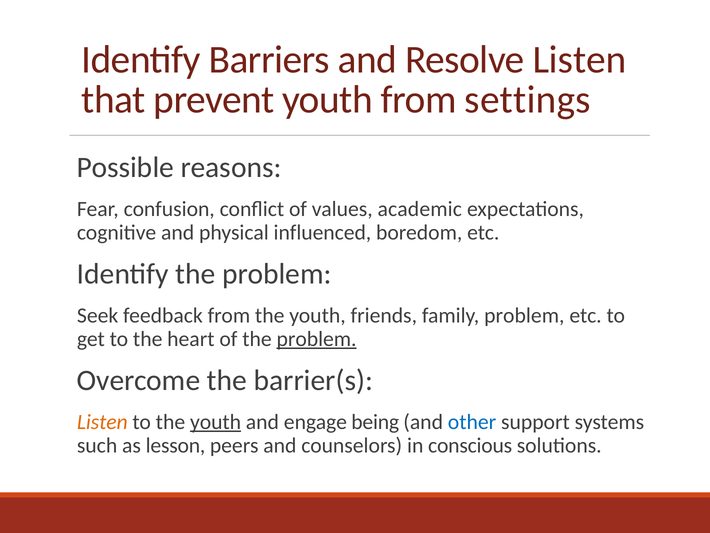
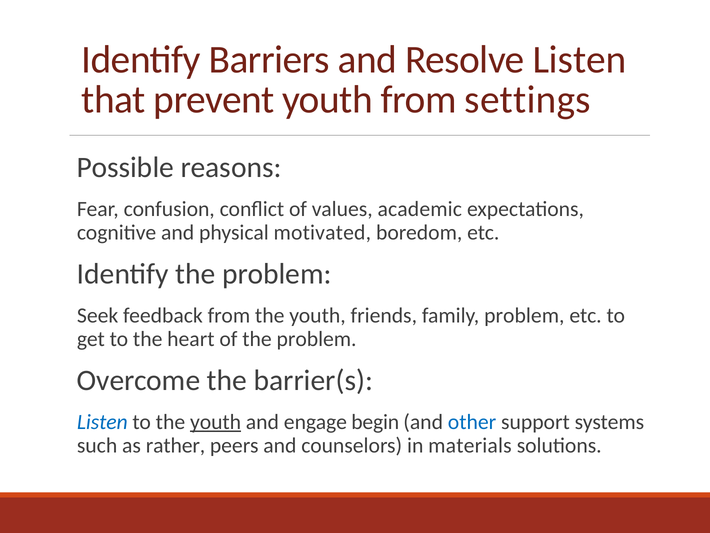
influenced: influenced -> motivated
problem at (317, 339) underline: present -> none
Listen at (102, 422) colour: orange -> blue
being: being -> begin
lesson: lesson -> rather
conscious: conscious -> materials
